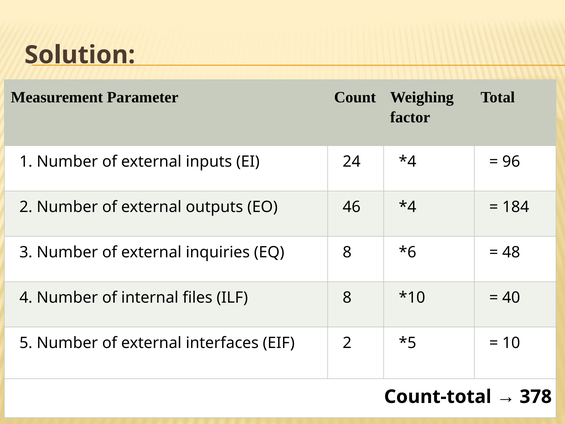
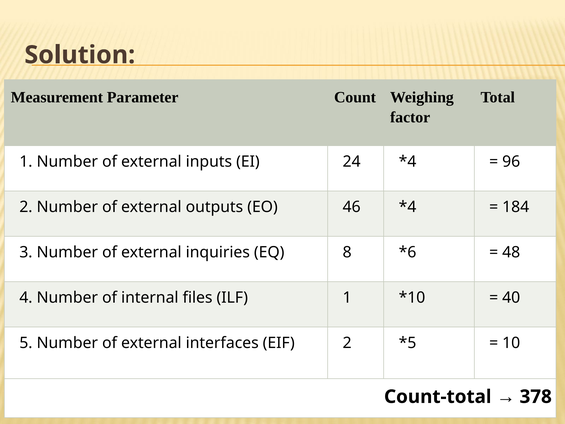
ILF 8: 8 -> 1
